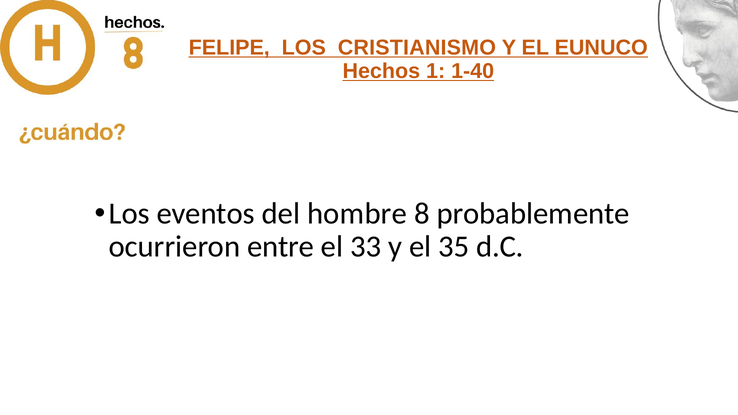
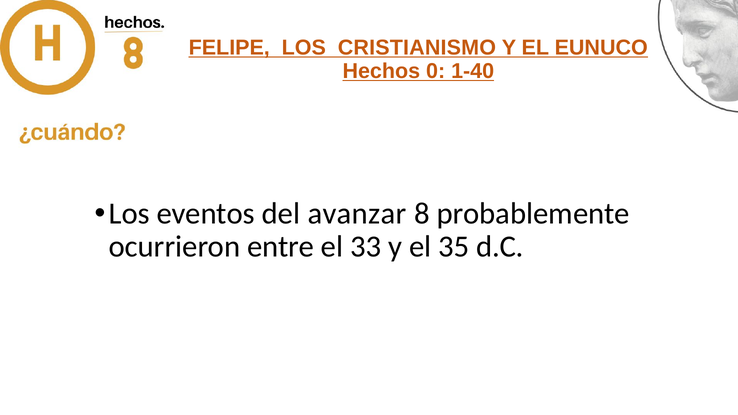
1: 1 -> 0
hombre: hombre -> avanzar
